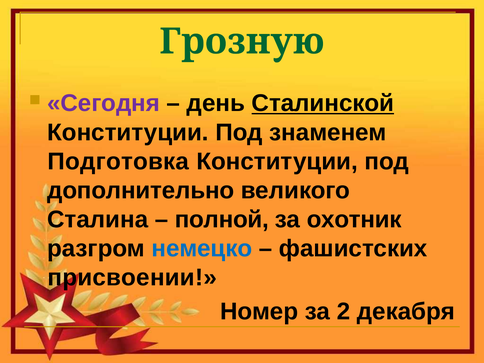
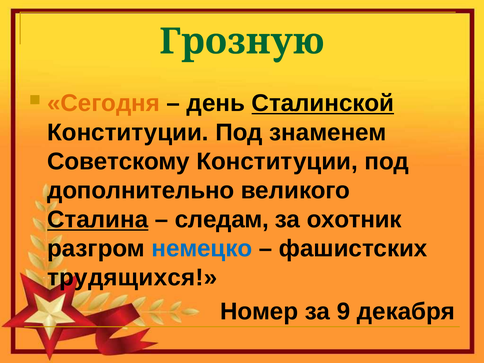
Сегодня colour: purple -> orange
Подготовка: Подготовка -> Советскому
Сталина underline: none -> present
полной: полной -> следам
присвоении: присвоении -> трудящихся
2: 2 -> 9
